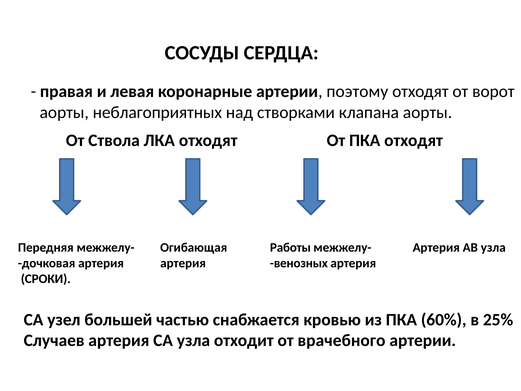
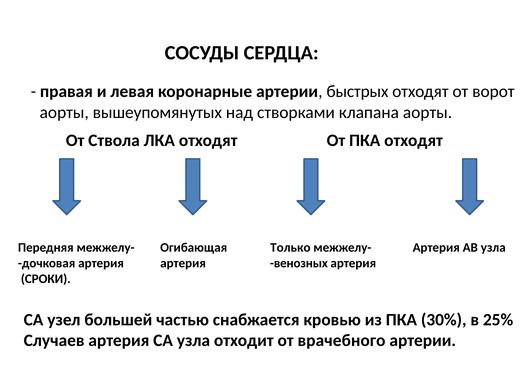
поэтому: поэтому -> быстрых
неблагоприятных: неблагоприятных -> вышеупомянутых
Работы: Работы -> Только
60%: 60% -> 30%
